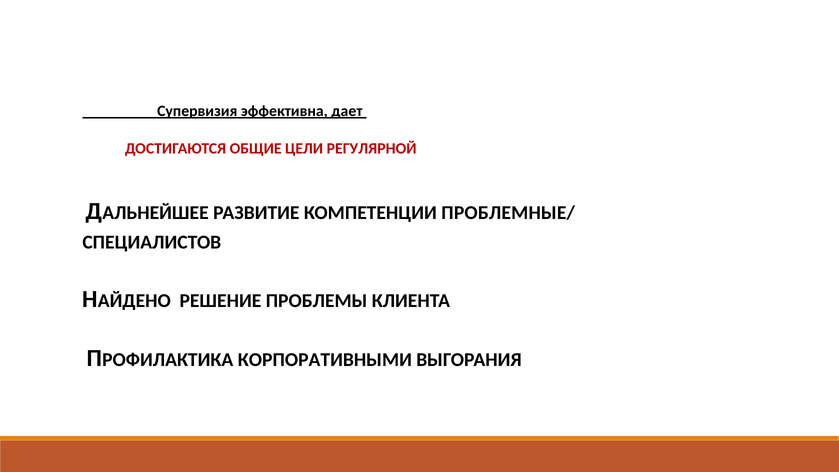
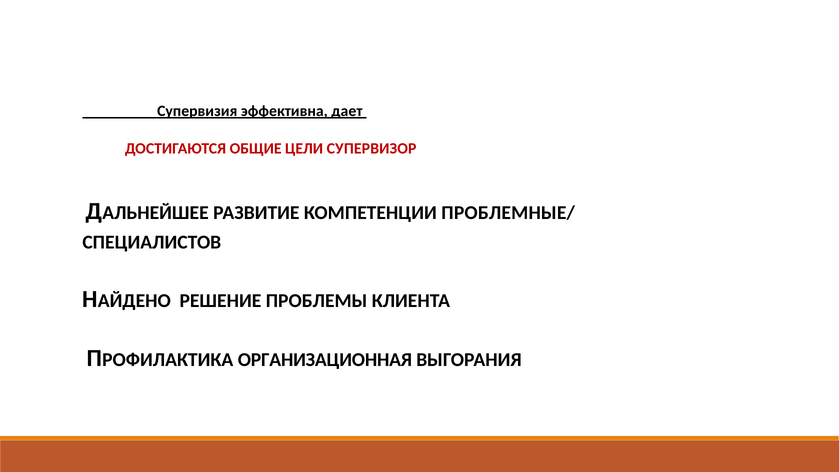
РЕГУЛЯРНОЙ: РЕГУЛЯРНОЙ -> СУПЕРВИЗОР
КОРПОРАТИВНЫМИ: КОРПОРАТИВНЫМИ -> ОРГАНИЗАЦИОННАЯ
